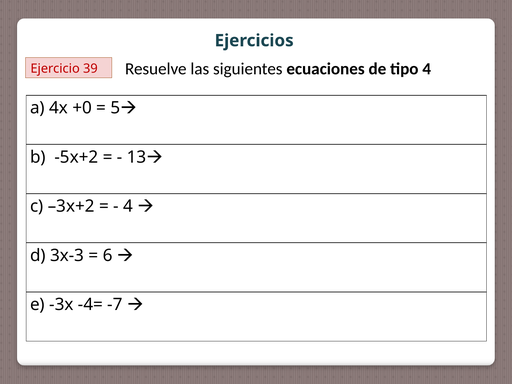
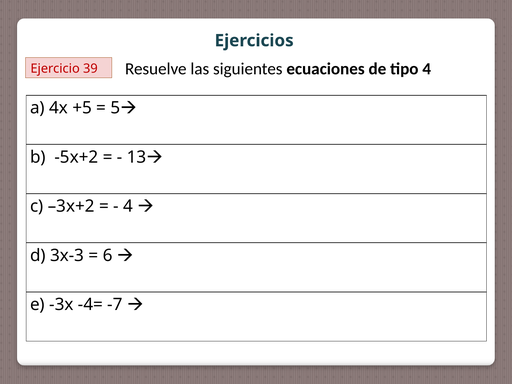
+0: +0 -> +5
